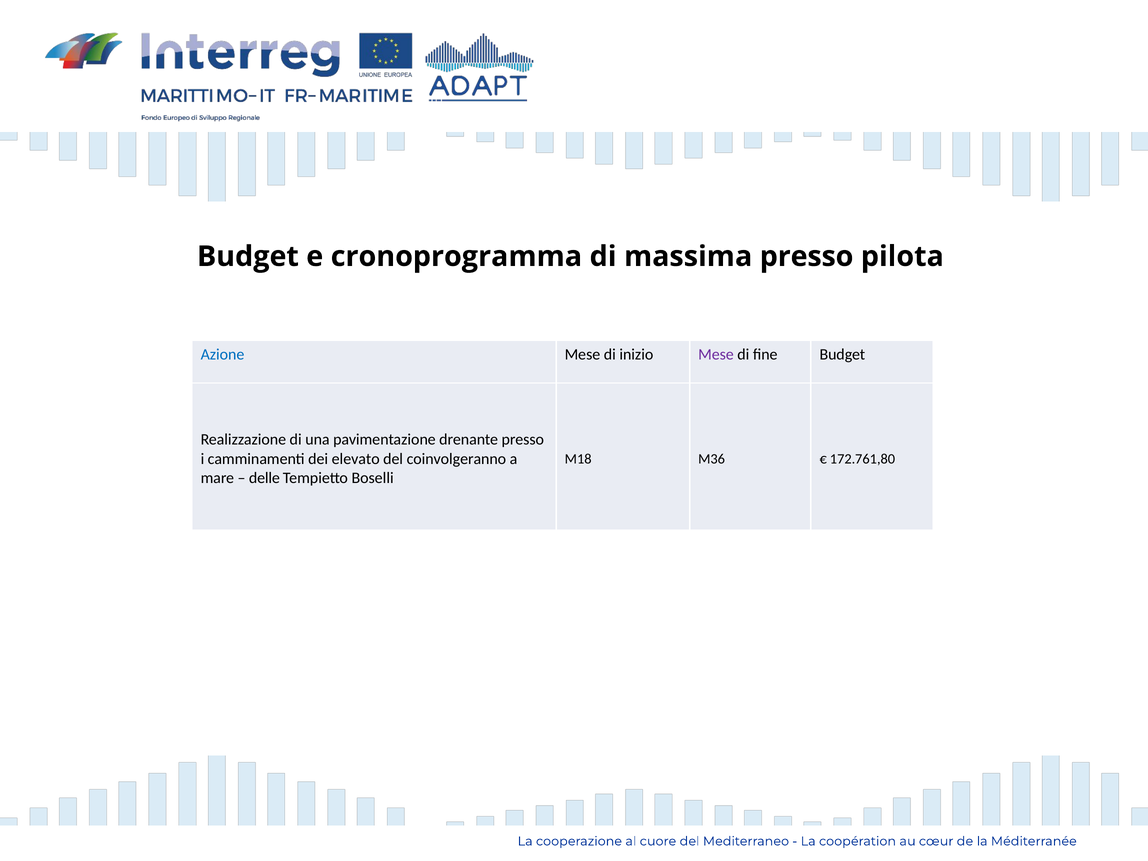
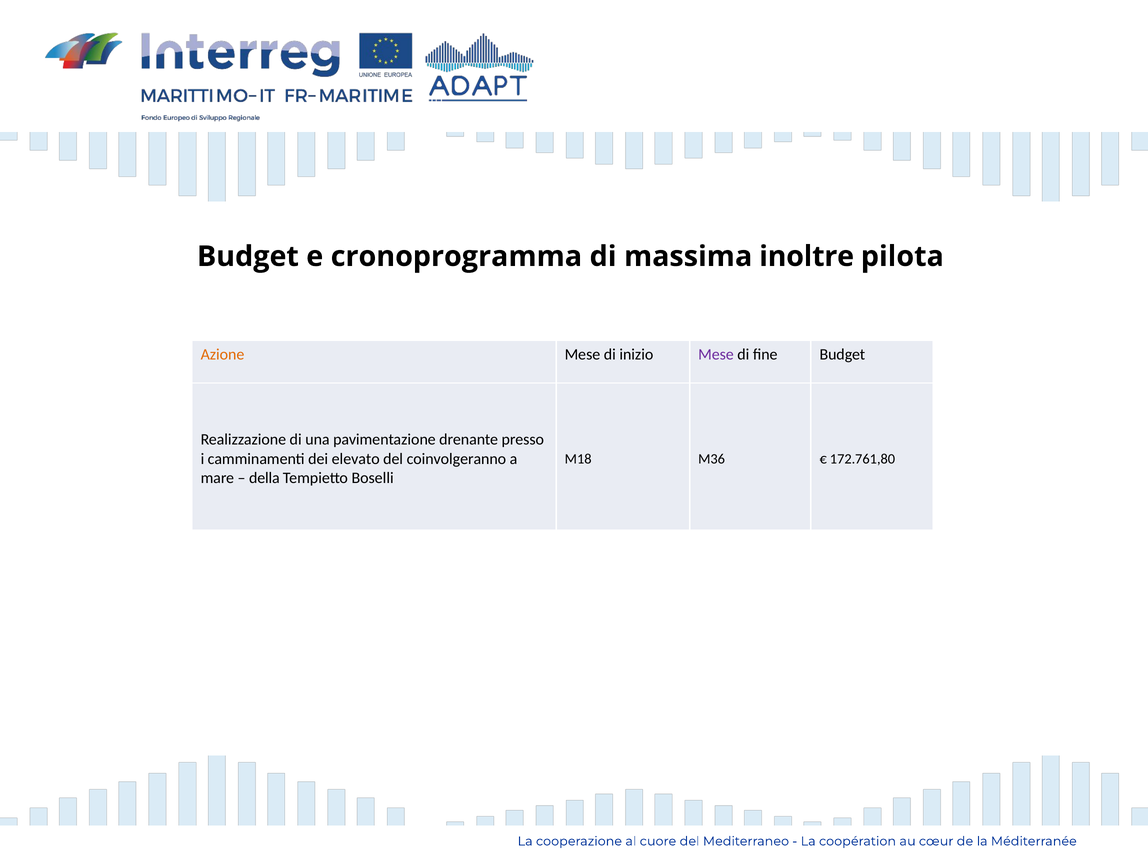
massima presso: presso -> inoltre
Azione colour: blue -> orange
delle: delle -> della
